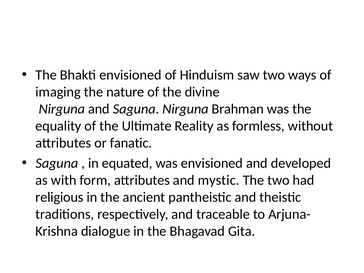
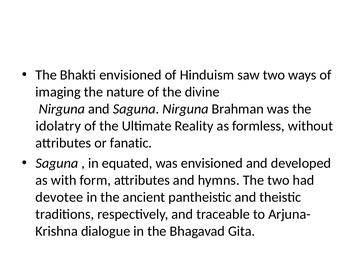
equality: equality -> idolatry
mystic: mystic -> hymns
religious: religious -> devotee
